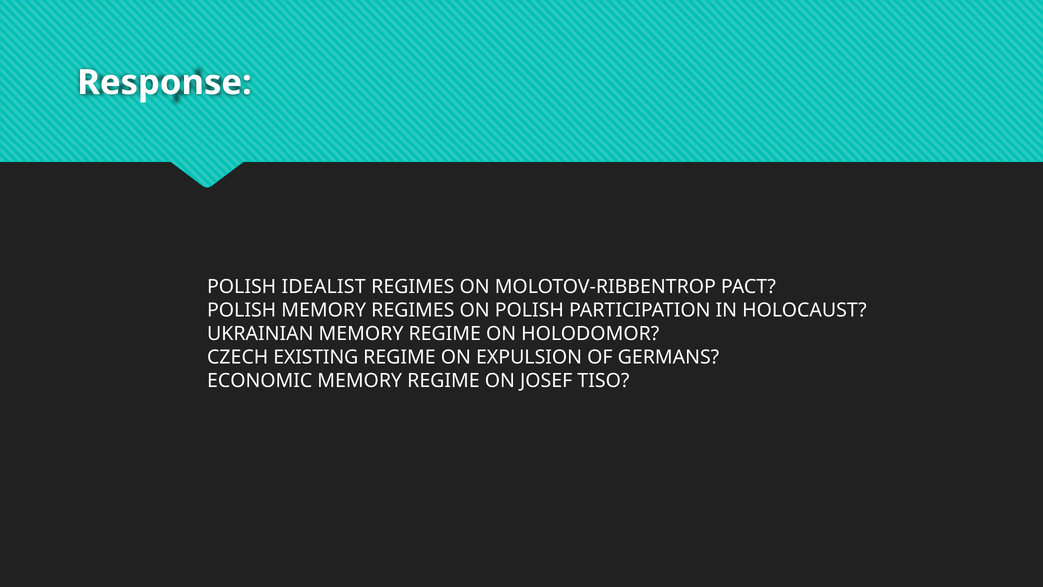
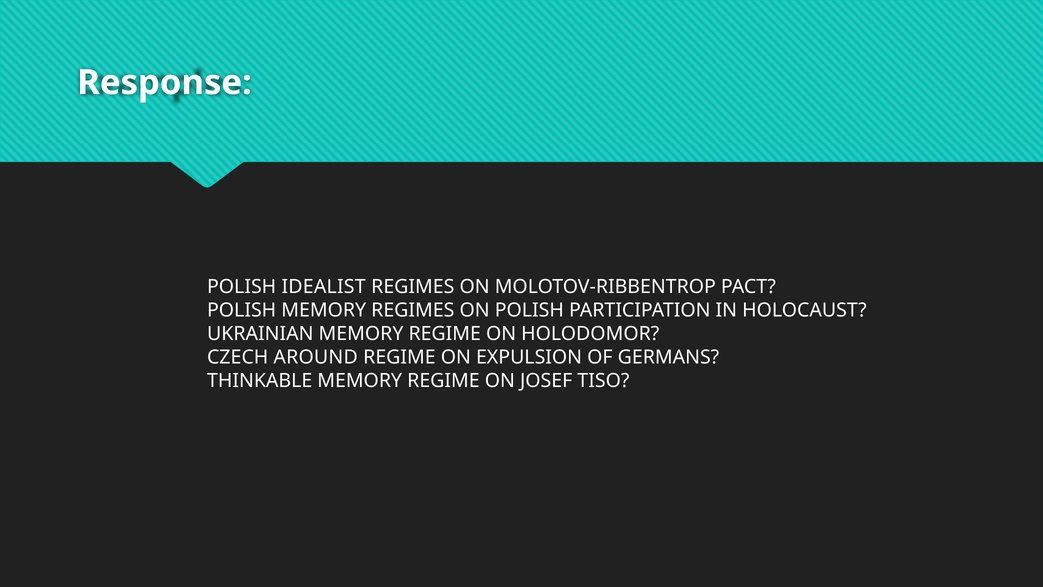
EXISTING: EXISTING -> AROUND
ECONOMIC: ECONOMIC -> THINKABLE
